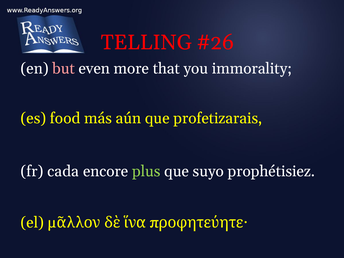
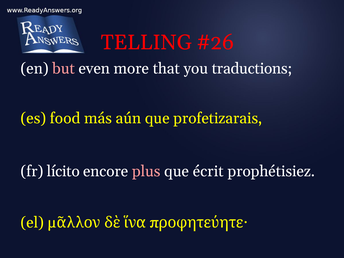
immorality: immorality -> traductions
cada: cada -> lícito
plus colour: light green -> pink
suyo: suyo -> écrit
